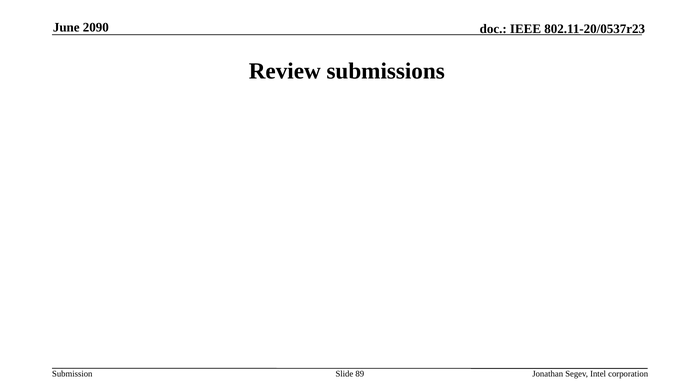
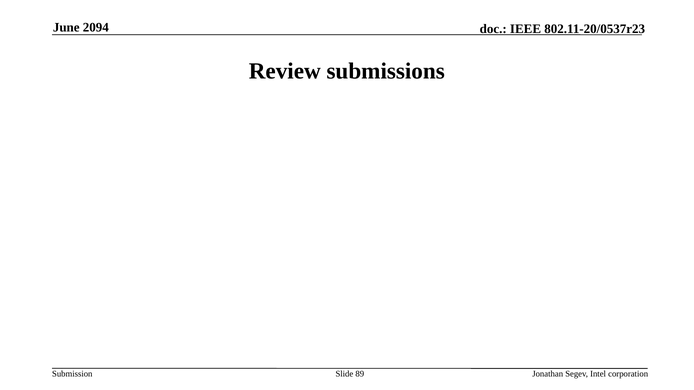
2090: 2090 -> 2094
